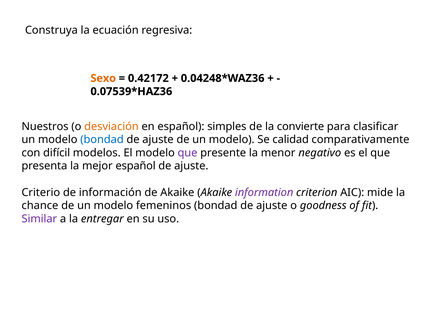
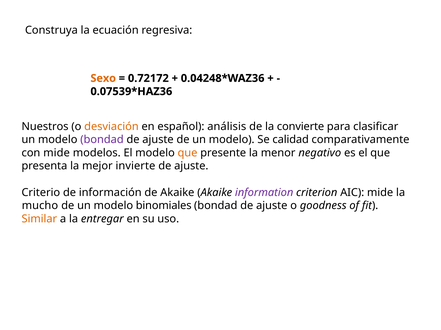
0.42172: 0.42172 -> 0.72172
simples: simples -> análisis
bondad at (102, 140) colour: blue -> purple
con difícil: difícil -> mide
que at (188, 153) colour: purple -> orange
mejor español: español -> invierte
chance: chance -> mucho
femeninos: femeninos -> binomiales
Similar colour: purple -> orange
